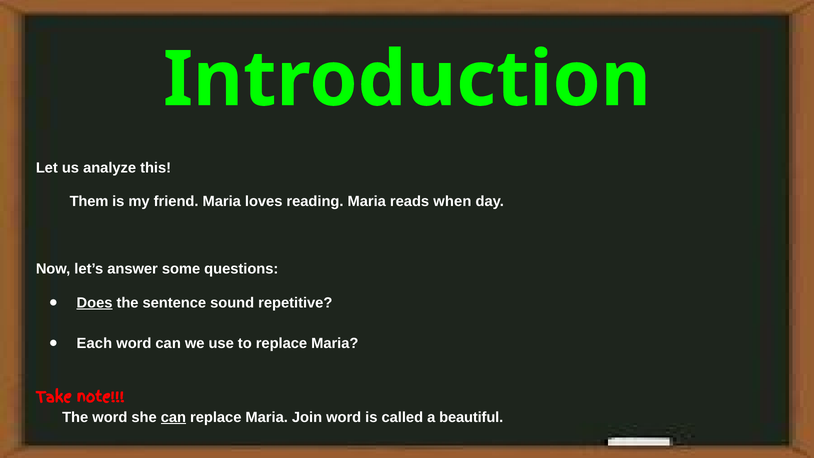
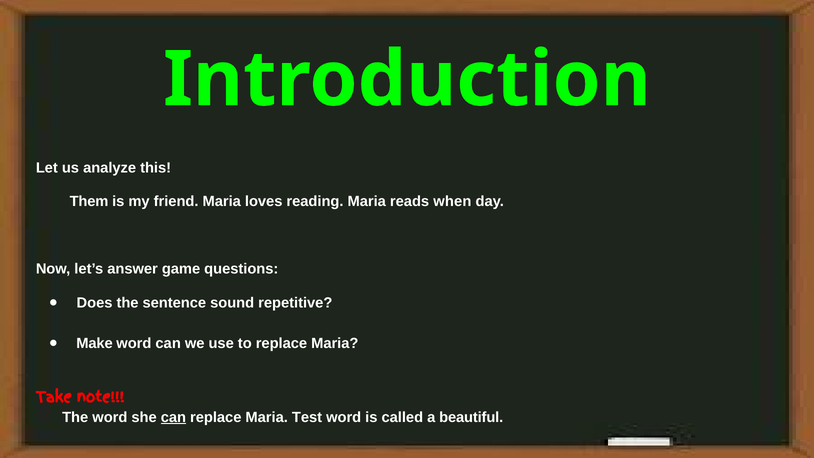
some: some -> game
Does underline: present -> none
Each: Each -> Make
Join: Join -> Test
